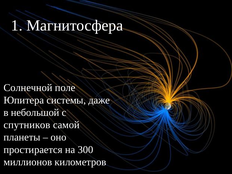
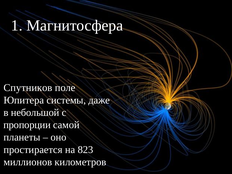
Солнечной: Солнечной -> Спутников
спутников: спутников -> пропорции
300: 300 -> 823
